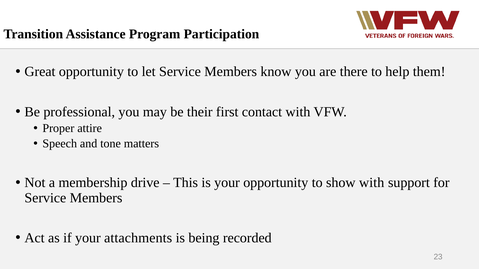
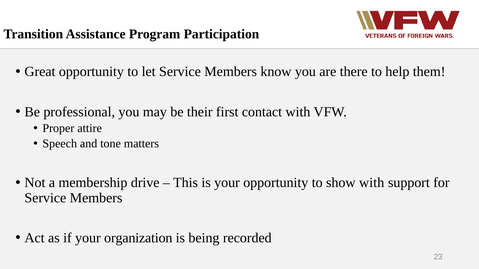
attachments: attachments -> organization
